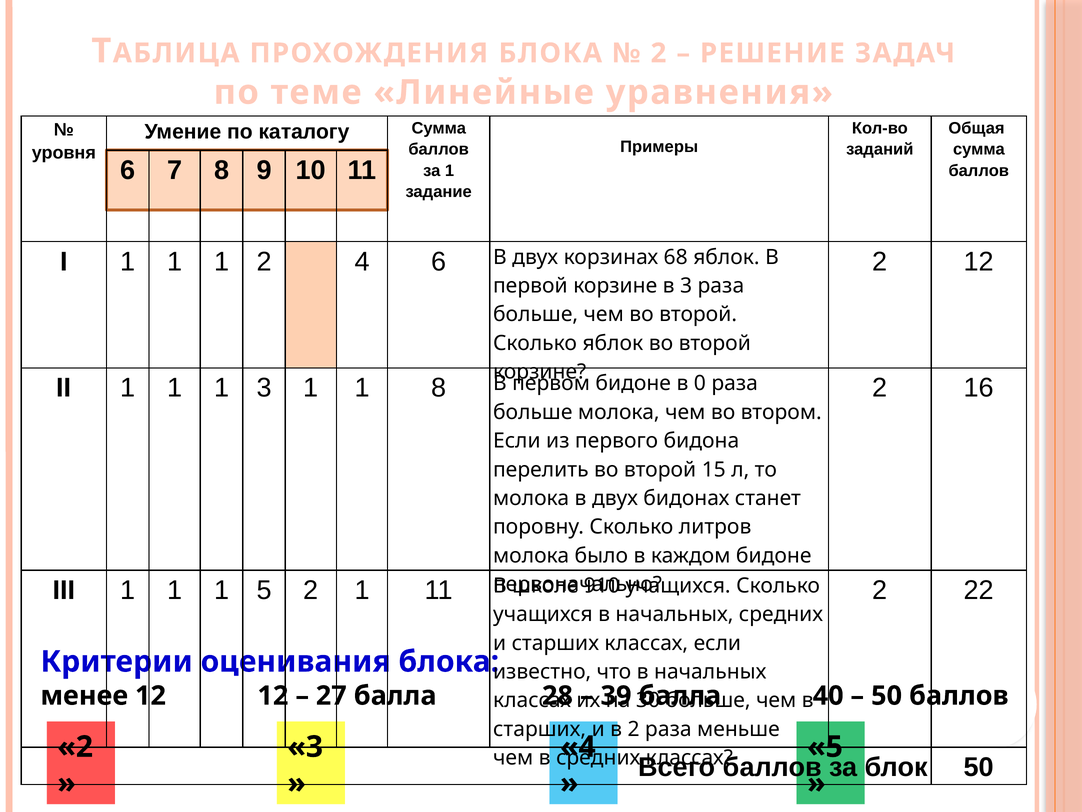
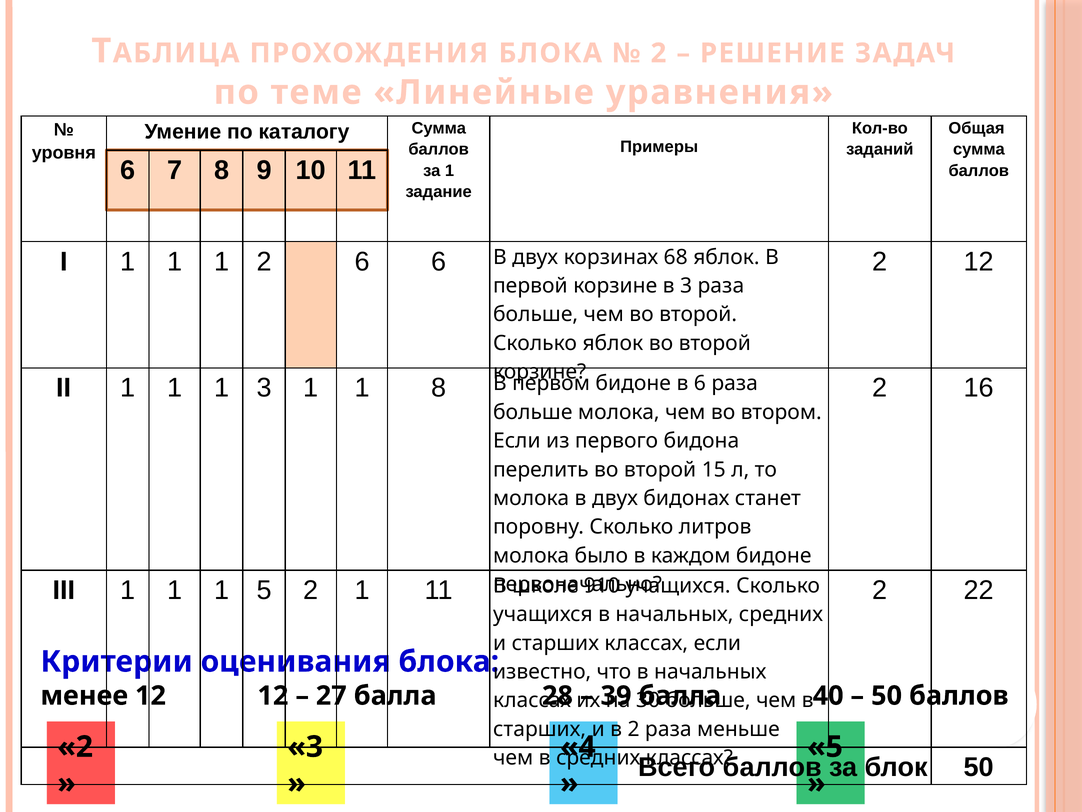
2 4: 4 -> 6
в 0: 0 -> 6
